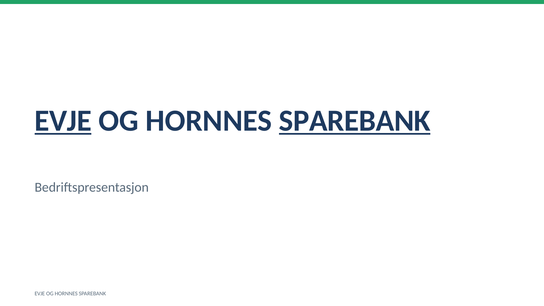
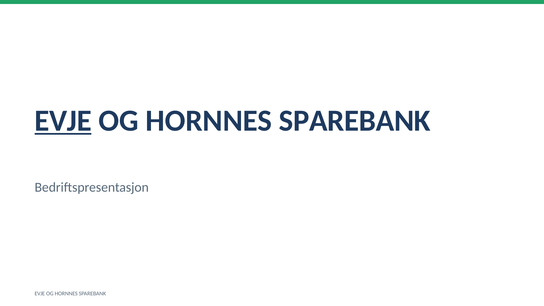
SPAREBANK at (355, 121) underline: present -> none
